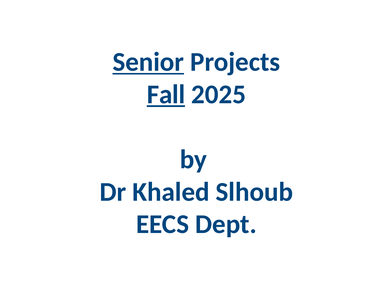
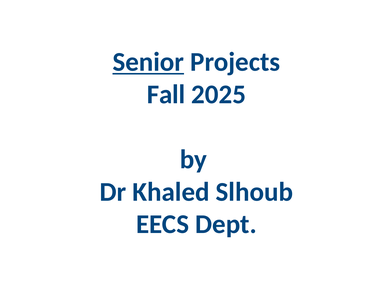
Fall underline: present -> none
